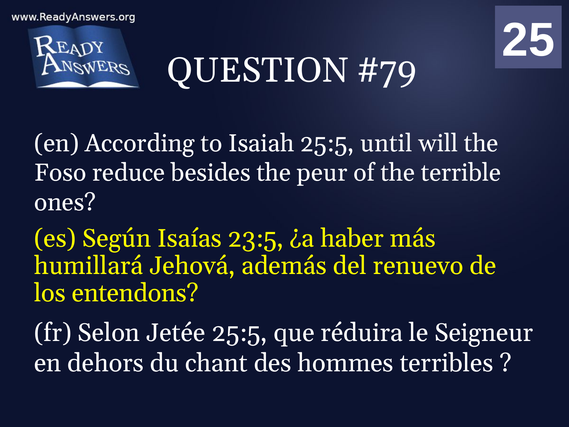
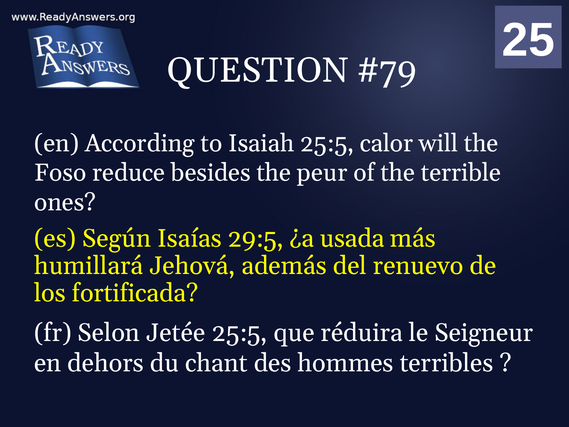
until: until -> calor
23:5: 23:5 -> 29:5
haber: haber -> usada
entendons: entendons -> fortificada
